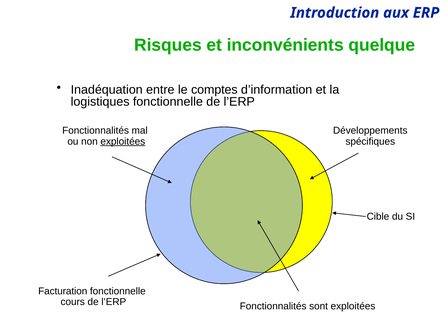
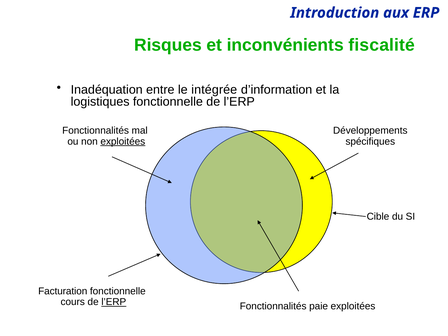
quelque: quelque -> fiscalité
comptes: comptes -> intégrée
l’ERP at (114, 302) underline: none -> present
sont: sont -> paie
